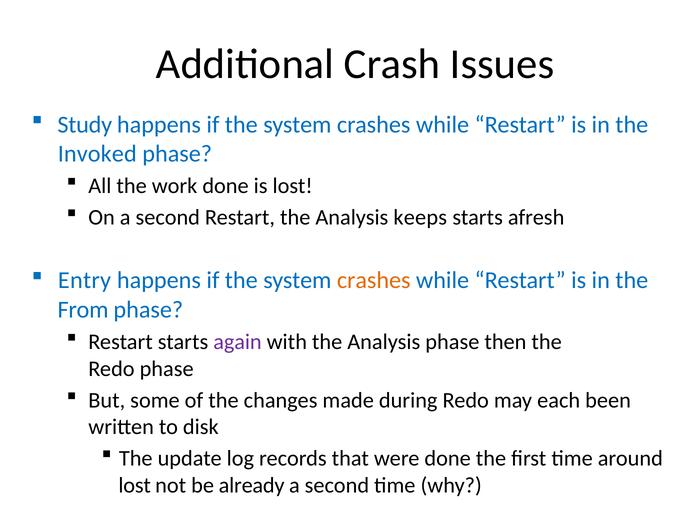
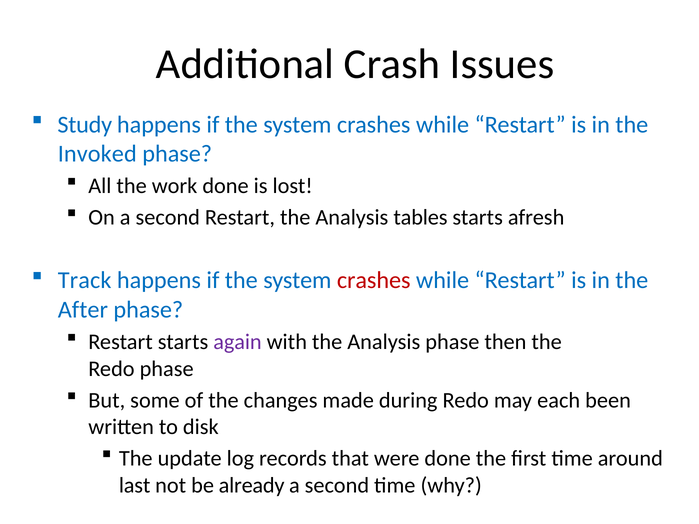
keeps: keeps -> tables
Entry: Entry -> Track
crashes at (374, 281) colour: orange -> red
From: From -> After
lost at (135, 485): lost -> last
